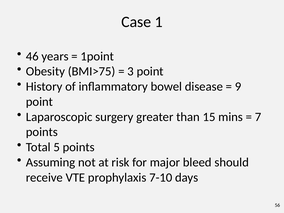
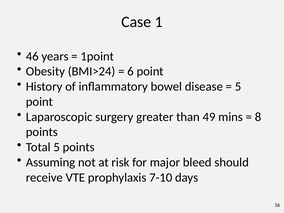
BMI>75: BMI>75 -> BMI>24
3: 3 -> 6
9 at (238, 87): 9 -> 5
15: 15 -> 49
7: 7 -> 8
